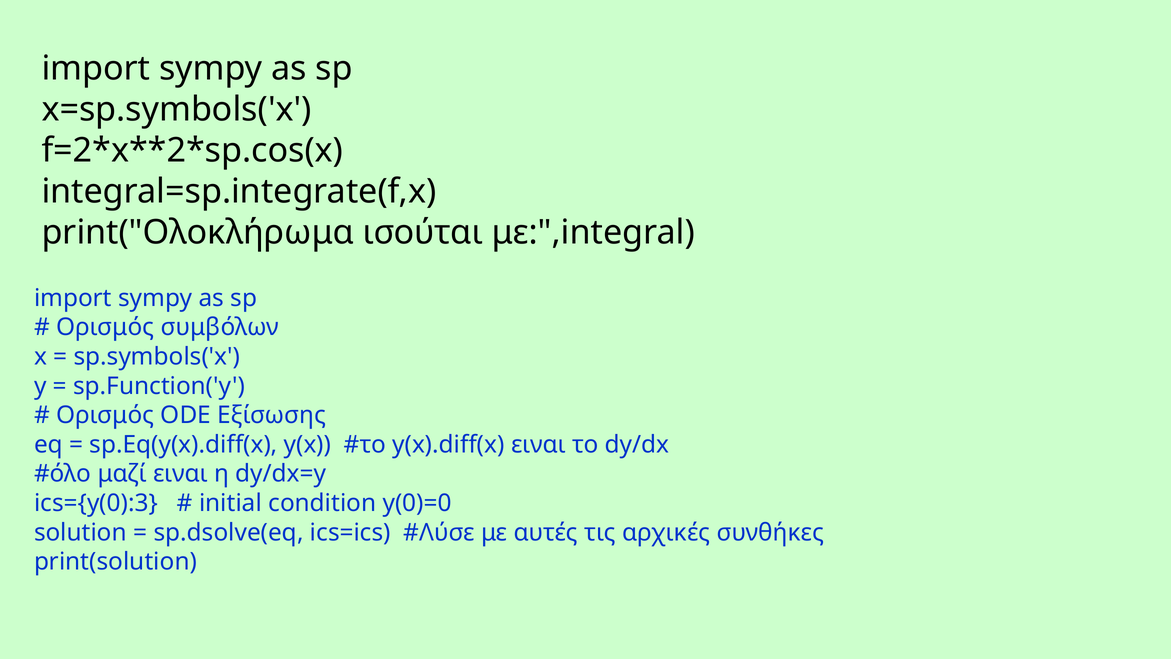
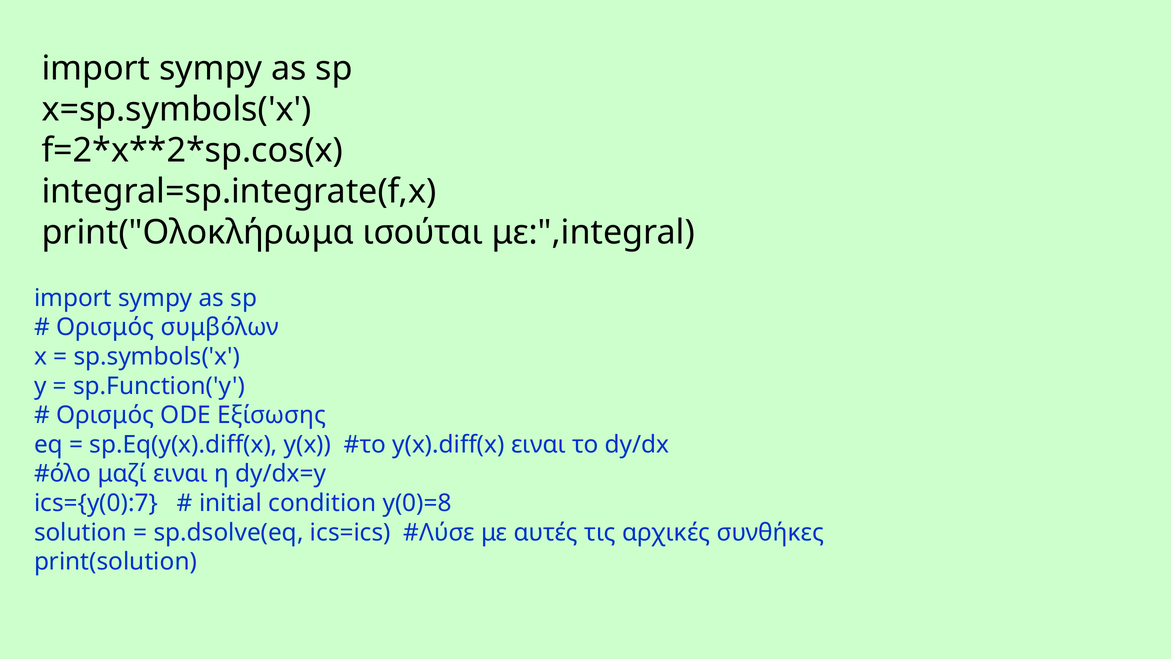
ics={y(0):3: ics={y(0):3 -> ics={y(0):7
y(0)=0: y(0)=0 -> y(0)=8
